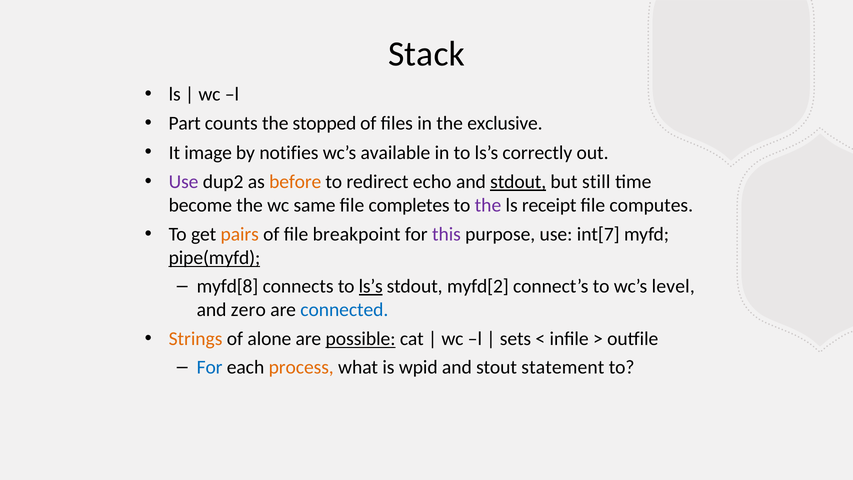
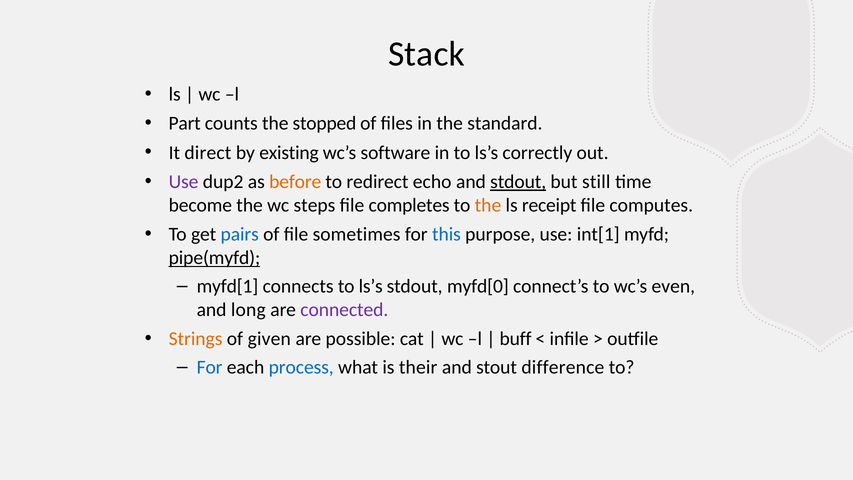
exclusive: exclusive -> standard
image: image -> direct
notifies: notifies -> existing
available: available -> software
same: same -> steps
the at (488, 205) colour: purple -> orange
pairs colour: orange -> blue
breakpoint: breakpoint -> sometimes
this colour: purple -> blue
int[7: int[7 -> int[1
myfd[8: myfd[8 -> myfd[1
ls’s at (371, 286) underline: present -> none
myfd[2: myfd[2 -> myfd[0
level: level -> even
zero: zero -> long
connected colour: blue -> purple
alone: alone -> given
possible underline: present -> none
sets: sets -> buff
process colour: orange -> blue
wpid: wpid -> their
statement: statement -> difference
